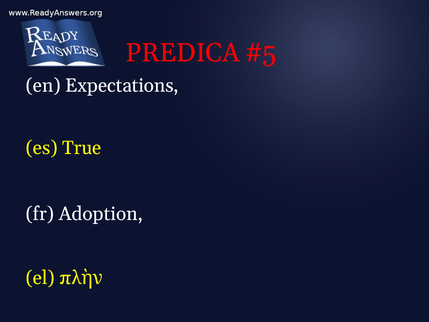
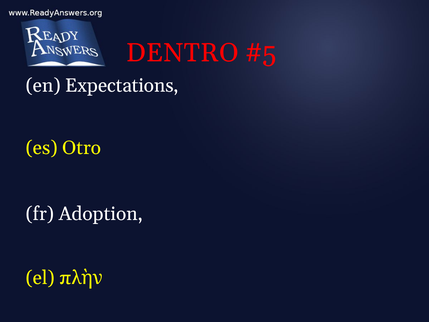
PREDICA: PREDICA -> DENTRO
True: True -> Otro
